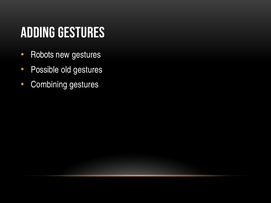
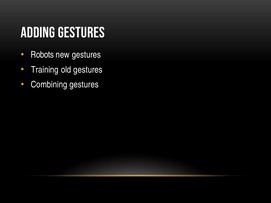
Possible: Possible -> Training
